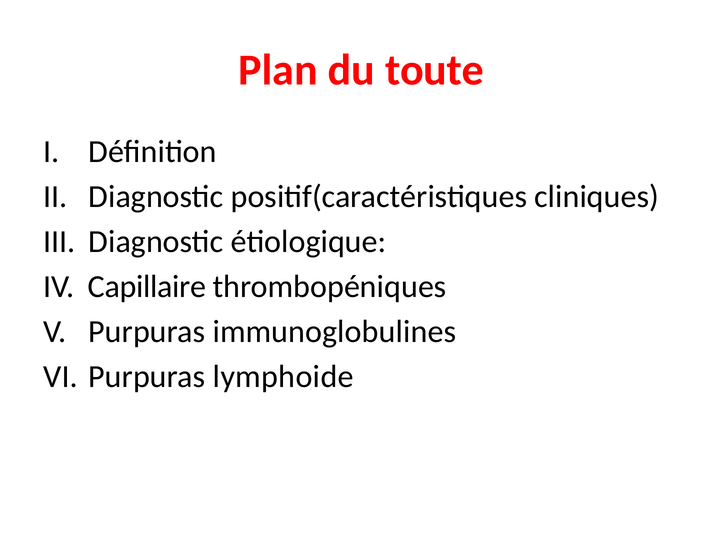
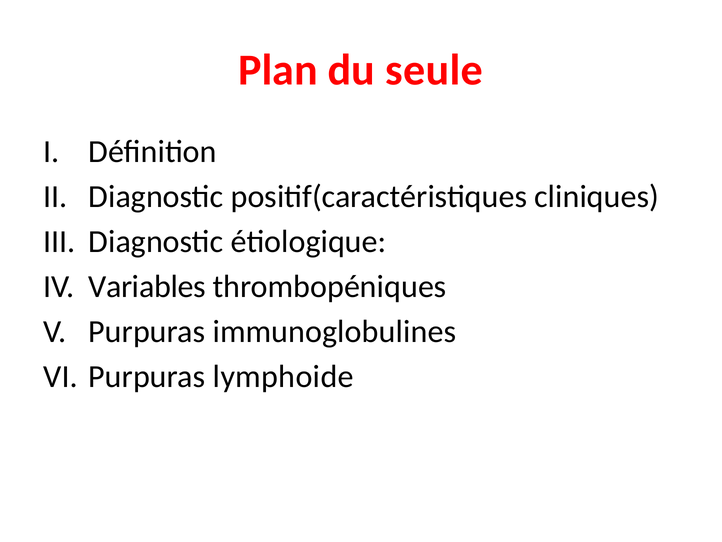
toute: toute -> seule
Capillaire: Capillaire -> Variables
